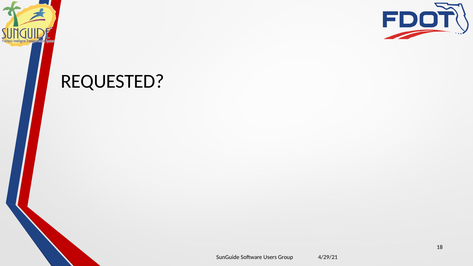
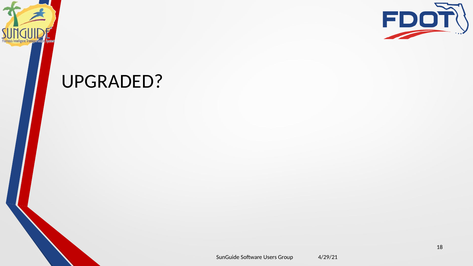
REQUESTED: REQUESTED -> UPGRADED
